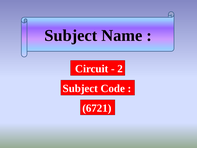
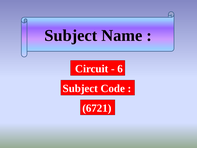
2: 2 -> 6
